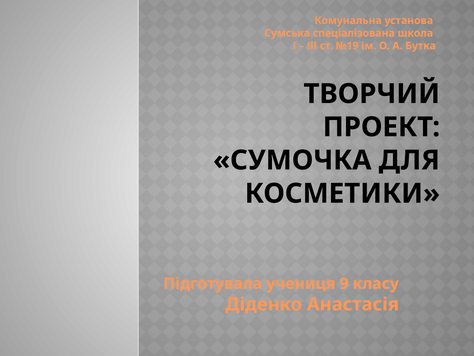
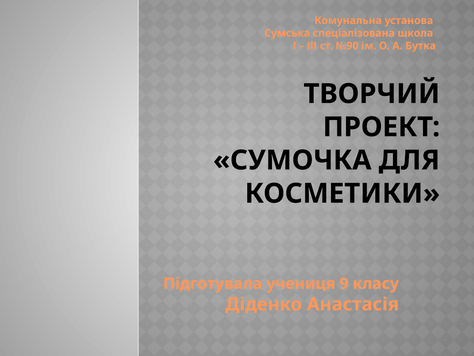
№19: №19 -> №90
